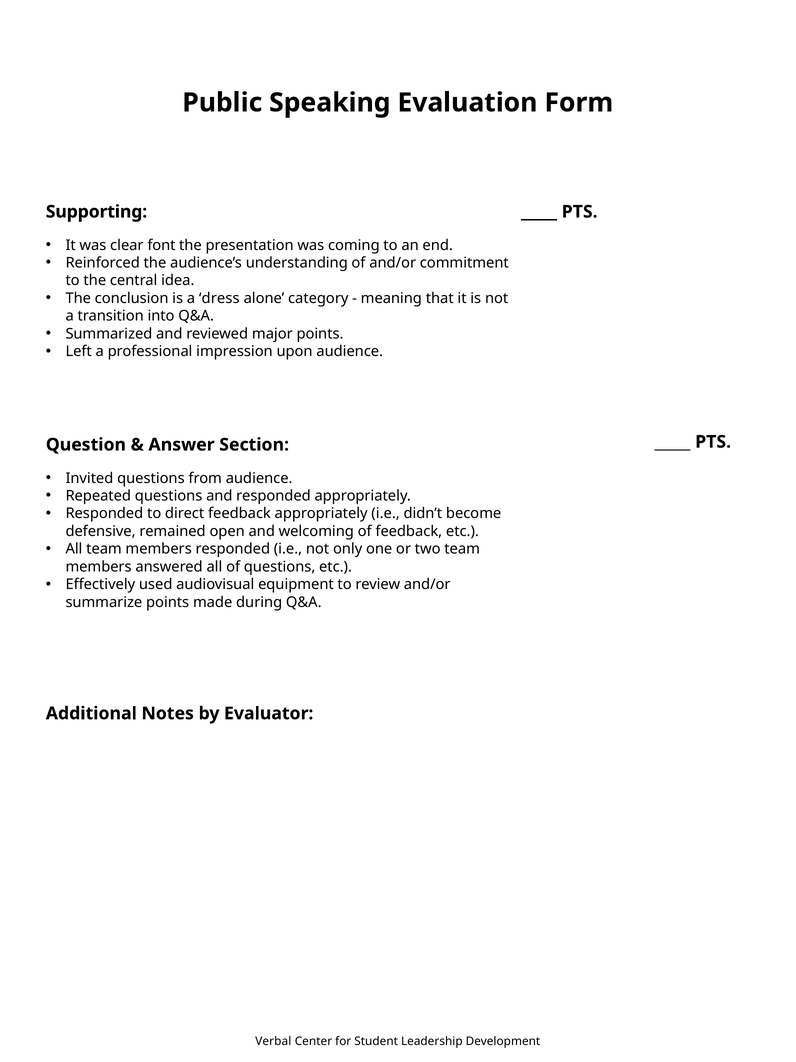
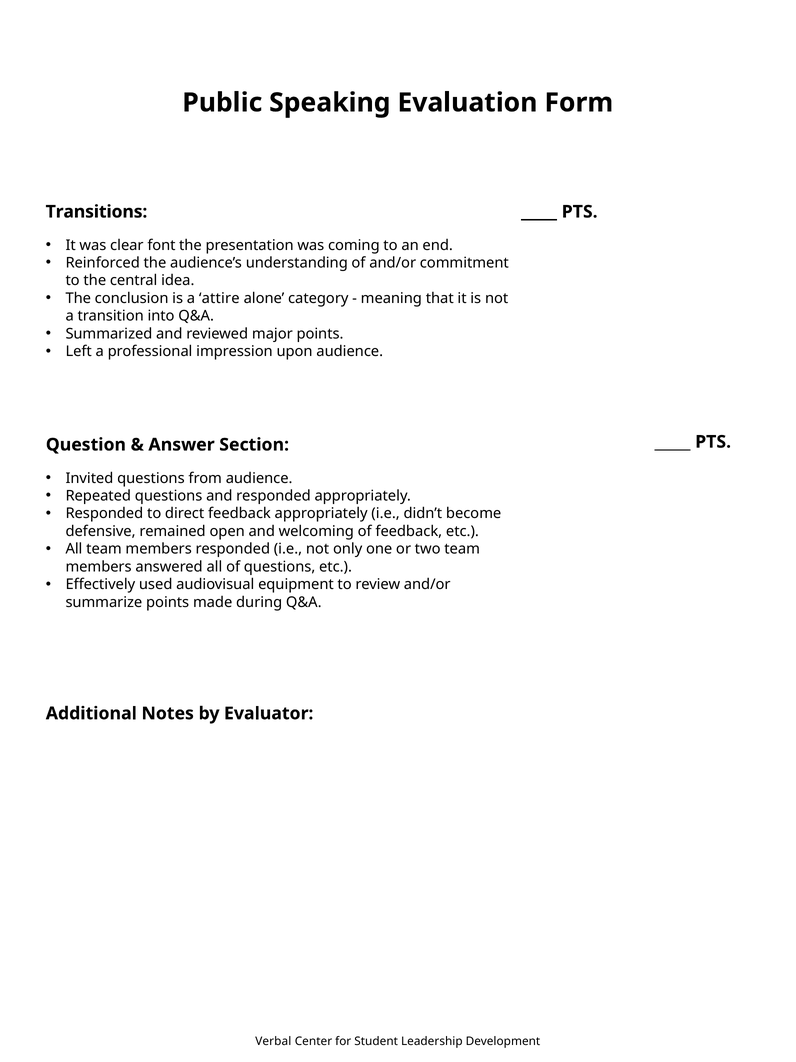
Supporting: Supporting -> Transitions
dress: dress -> attire
